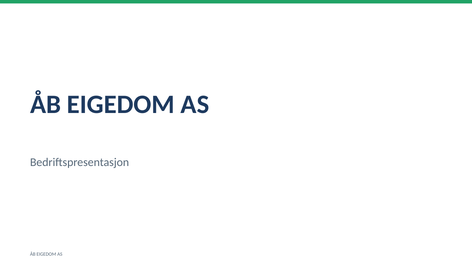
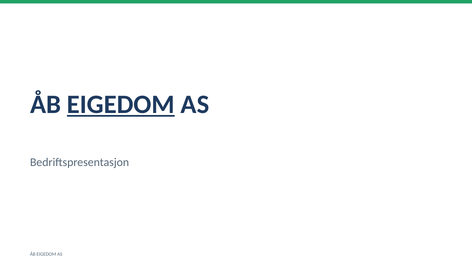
EIGEDOM at (121, 105) underline: none -> present
